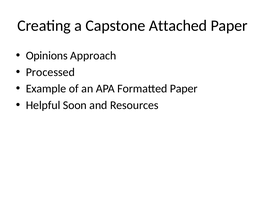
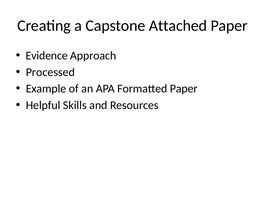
Opinions: Opinions -> Evidence
Soon: Soon -> Skills
